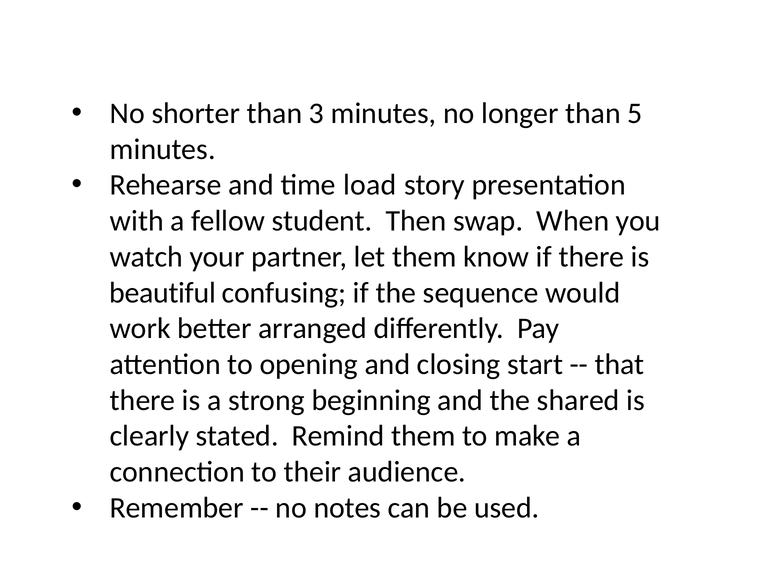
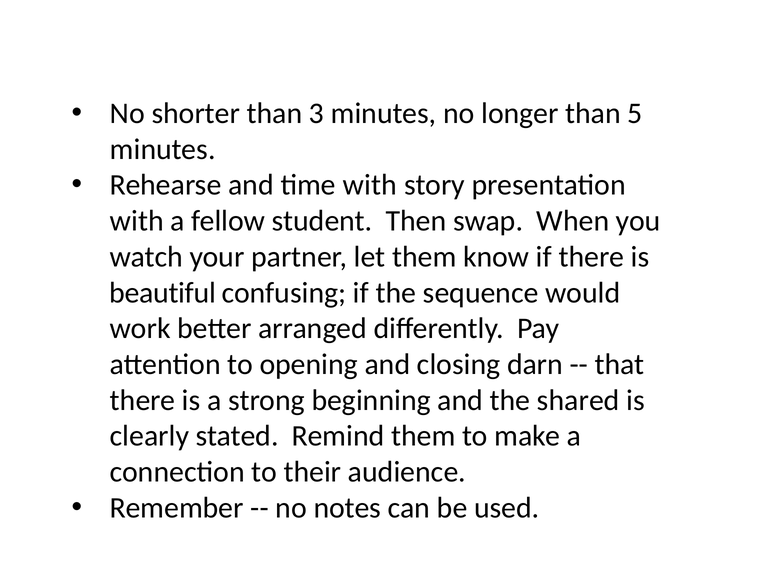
time load: load -> with
start: start -> darn
